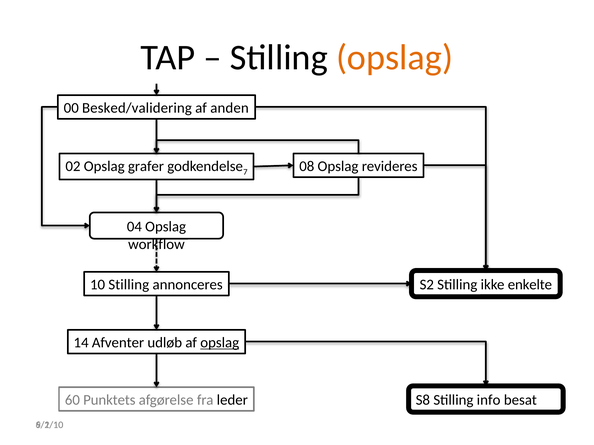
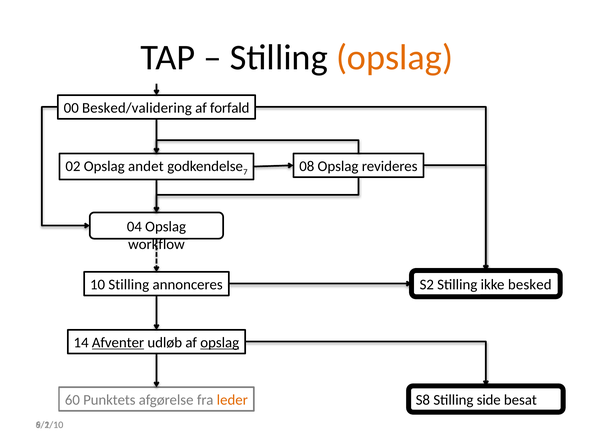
anden: anden -> forfald
grafer: grafer -> andet
enkelte: enkelte -> besked
Afventer underline: none -> present
leder colour: black -> orange
info: info -> side
